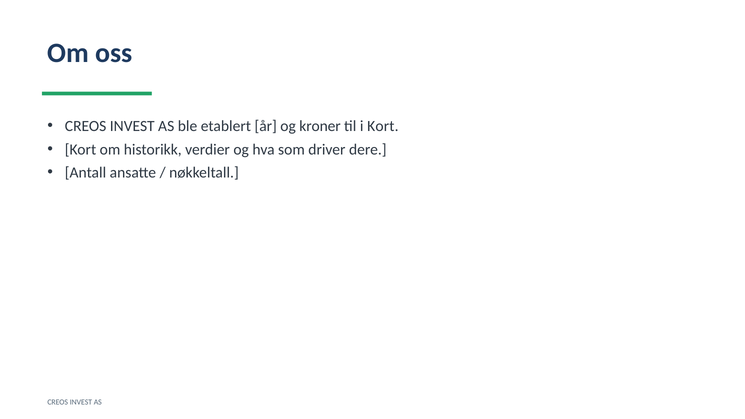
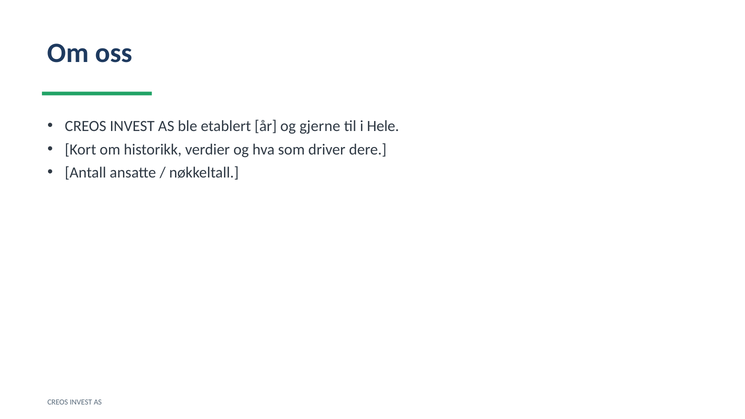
kroner: kroner -> gjerne
i Kort: Kort -> Hele
